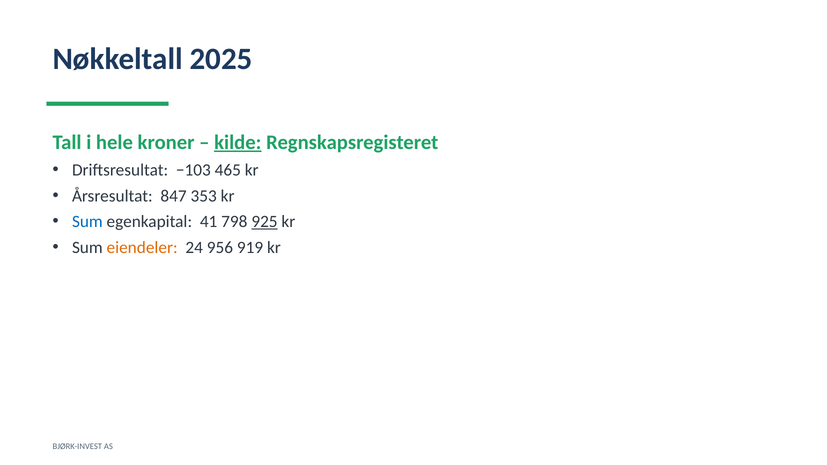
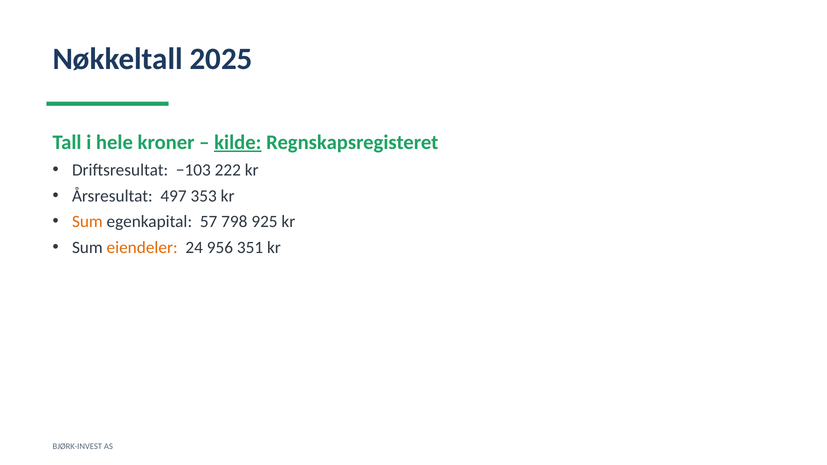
465: 465 -> 222
847: 847 -> 497
Sum at (87, 222) colour: blue -> orange
41: 41 -> 57
925 underline: present -> none
919: 919 -> 351
